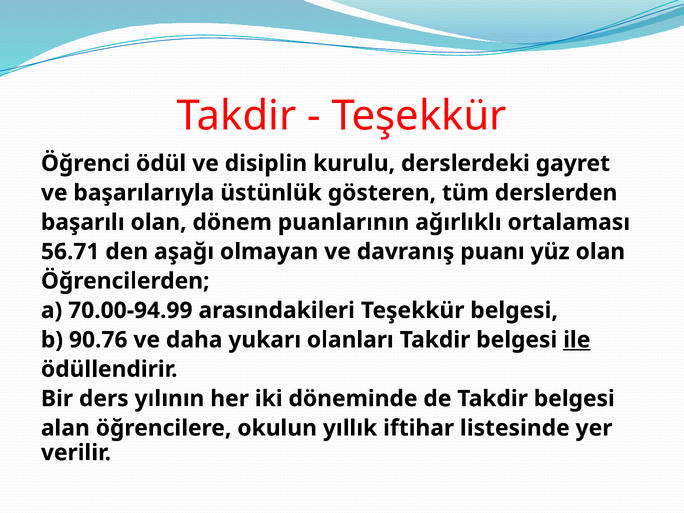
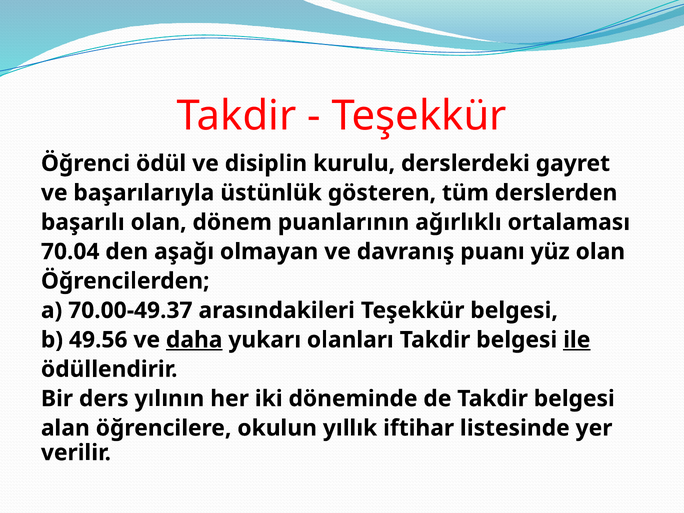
56.71: 56.71 -> 70.04
70.00-94.99: 70.00-94.99 -> 70.00-49.37
90.76: 90.76 -> 49.56
daha underline: none -> present
